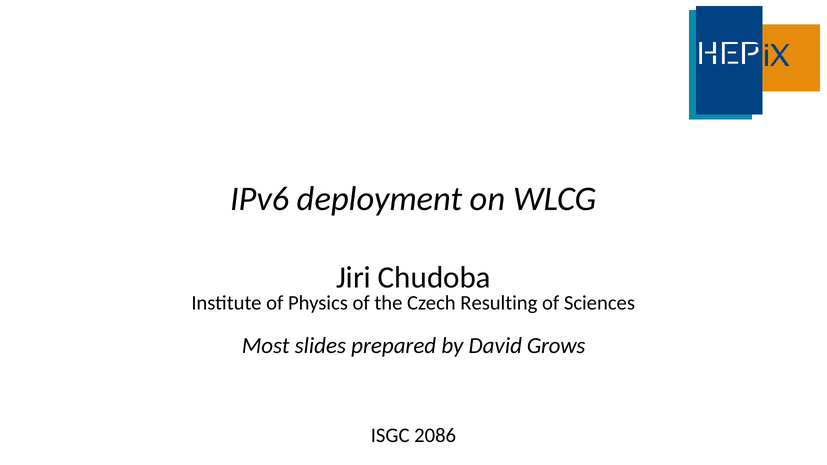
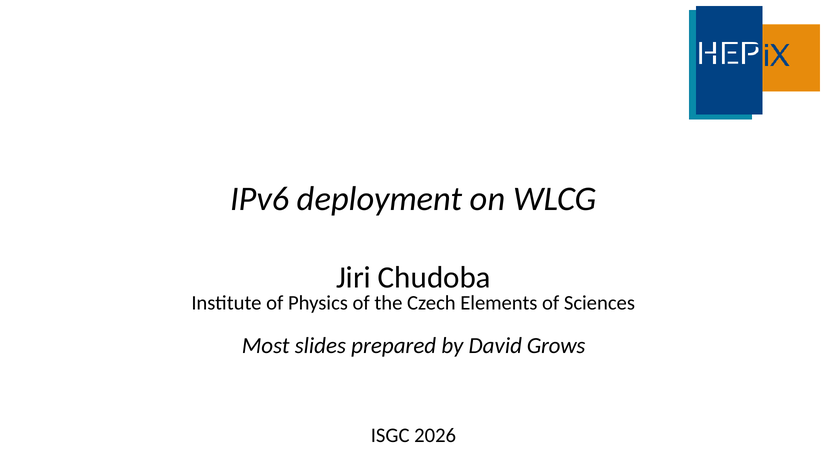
Resulting: Resulting -> Elements
2086: 2086 -> 2026
